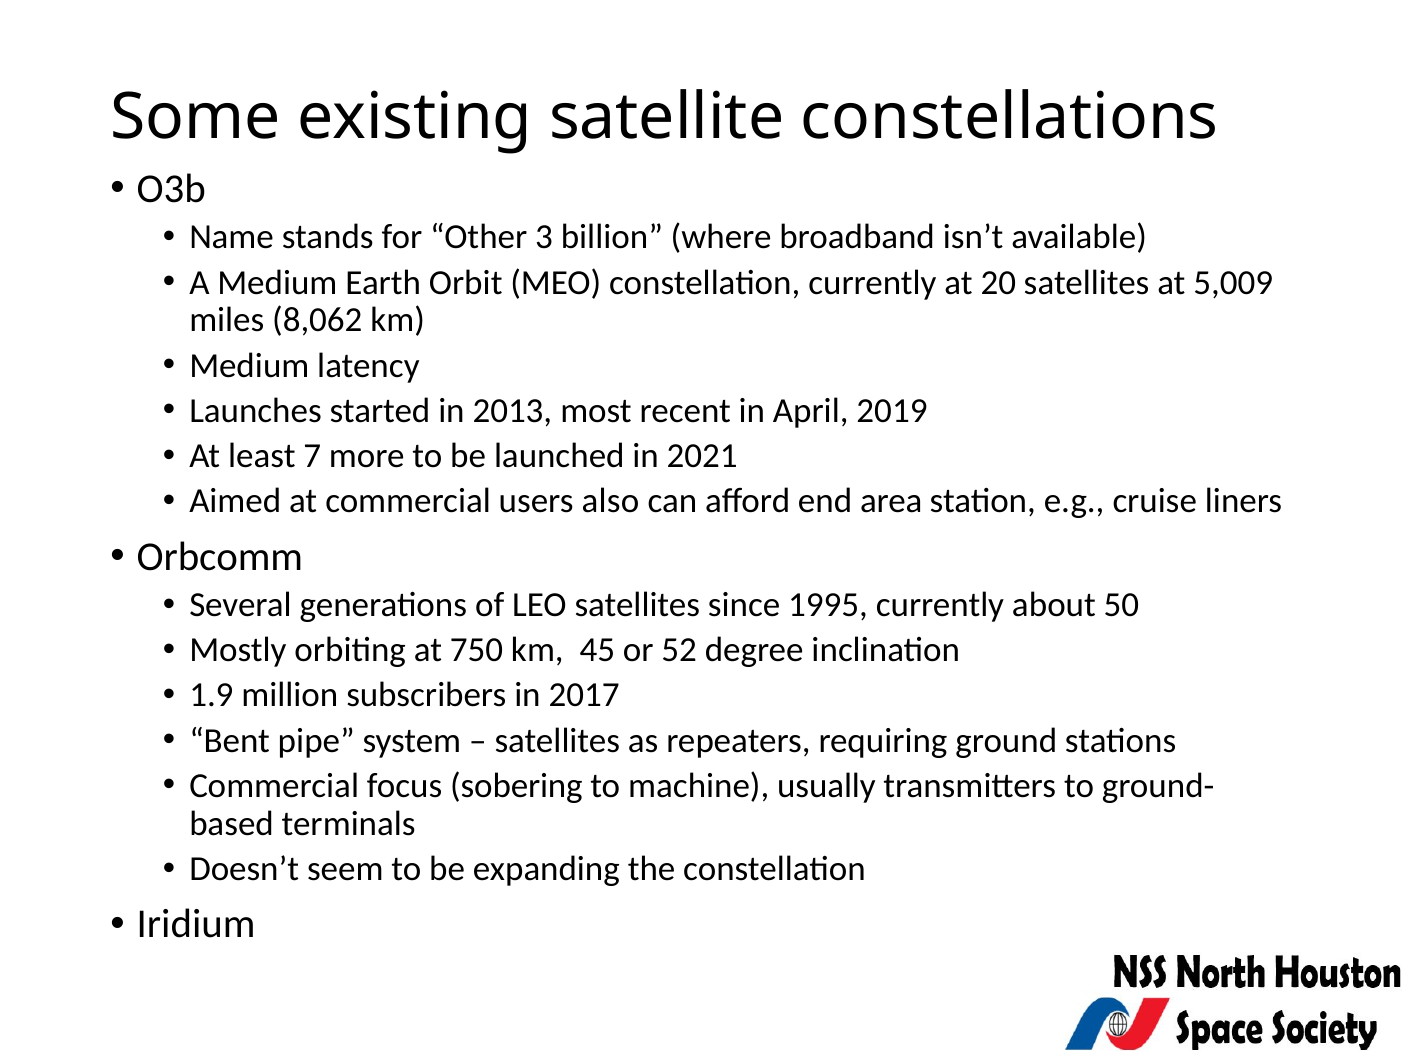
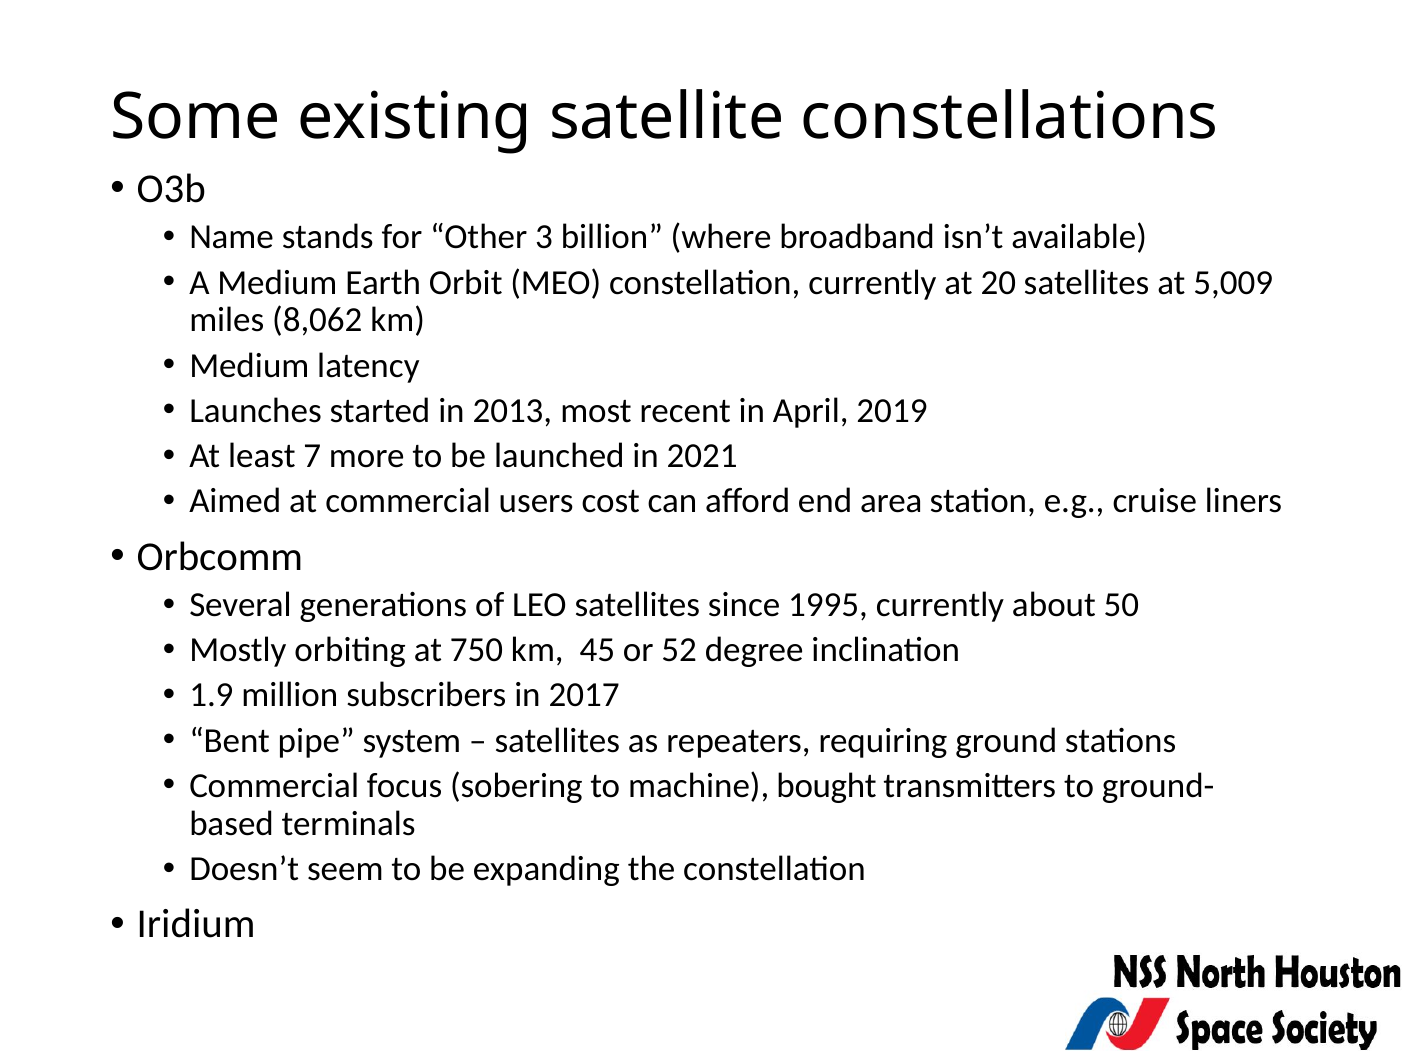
also: also -> cost
usually: usually -> bought
